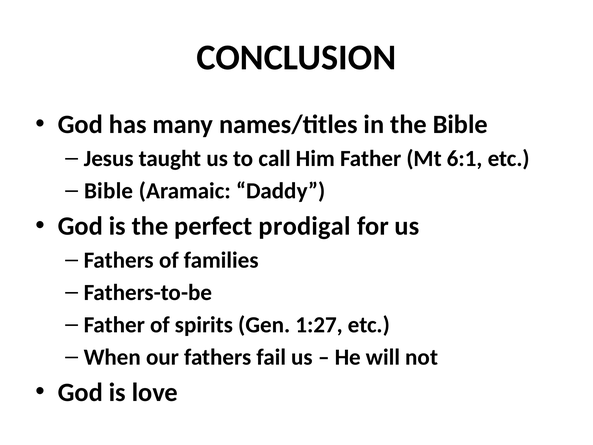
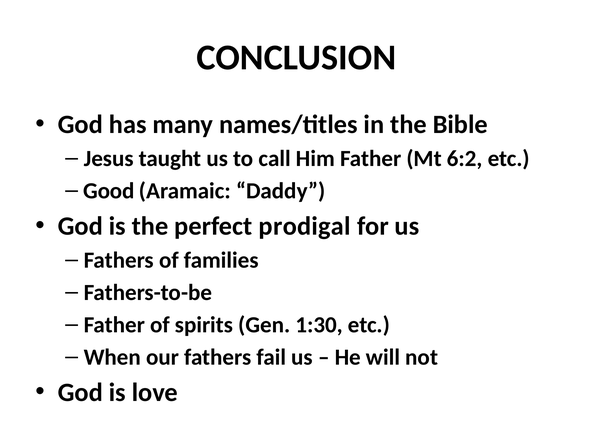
6:1: 6:1 -> 6:2
Bible at (109, 191): Bible -> Good
1:27: 1:27 -> 1:30
